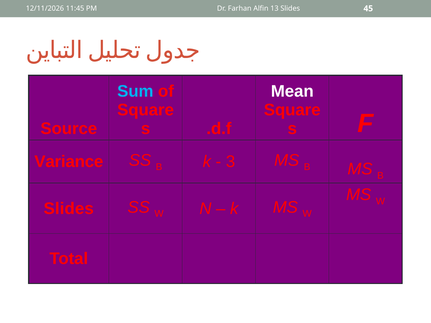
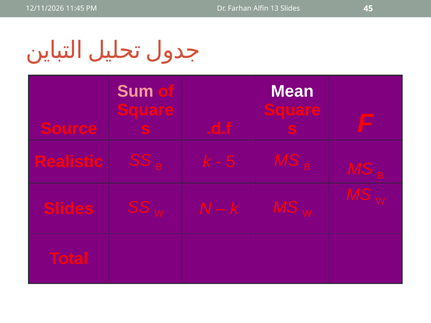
Sum colour: light blue -> pink
Variance: Variance -> Realistic
3: 3 -> 5
